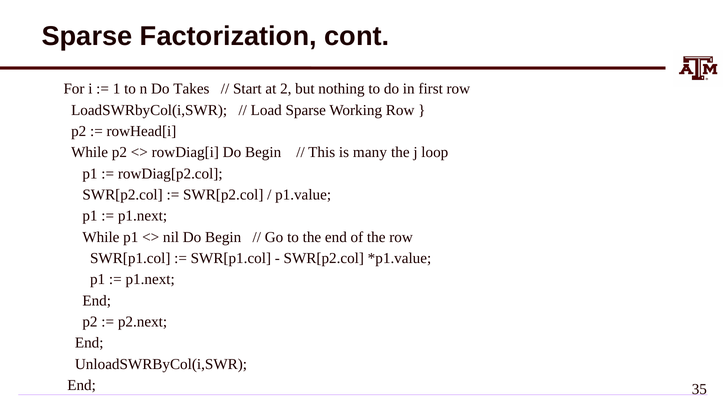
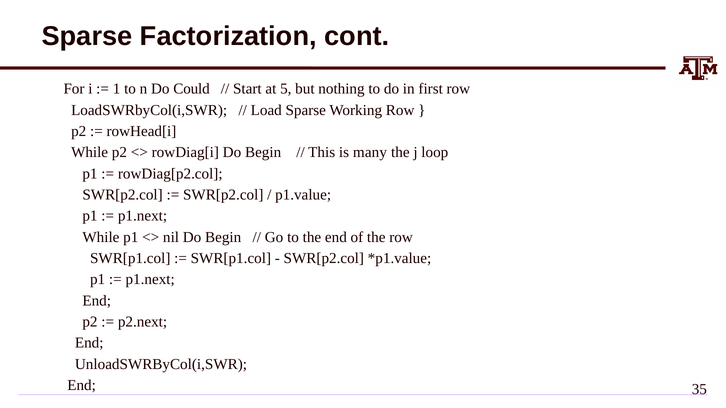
Takes: Takes -> Could
2: 2 -> 5
